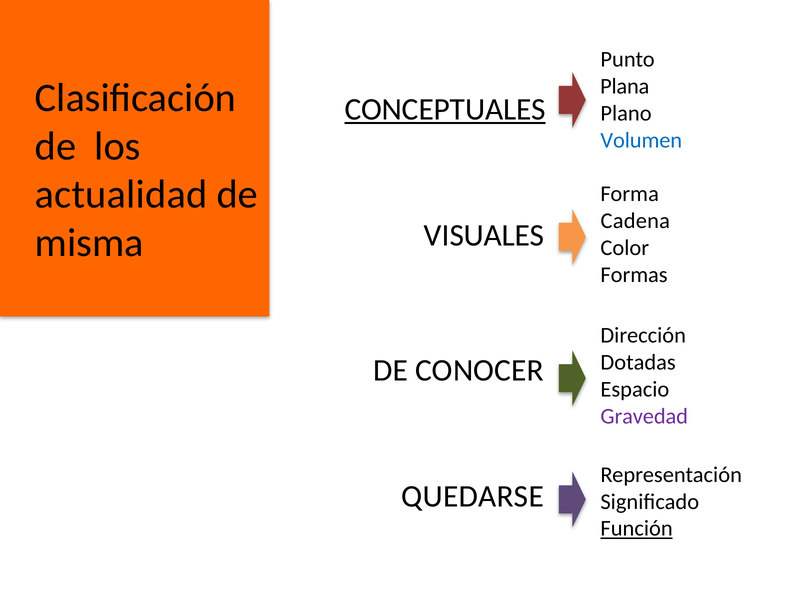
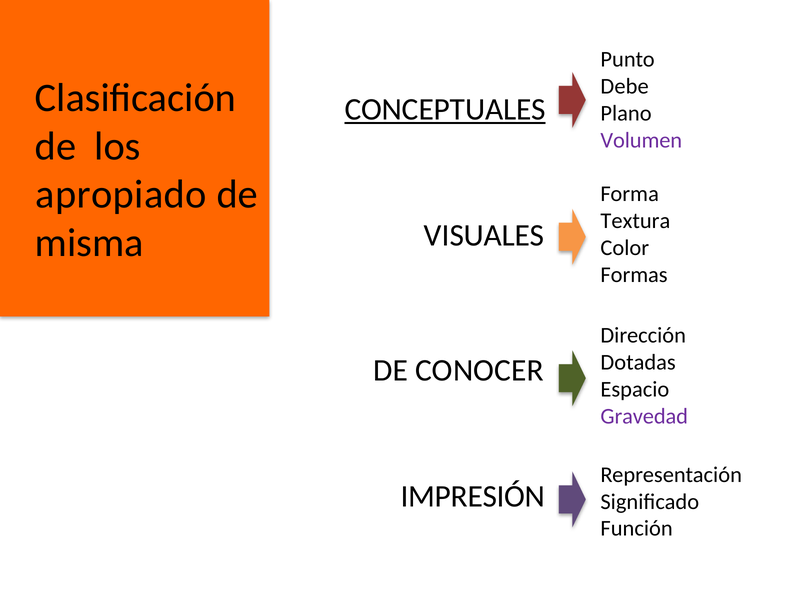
Plana: Plana -> Debe
Volumen colour: blue -> purple
actualidad: actualidad -> apropiado
Cadena: Cadena -> Textura
QUEDARSE: QUEDARSE -> IMPRESIÓN
Función underline: present -> none
